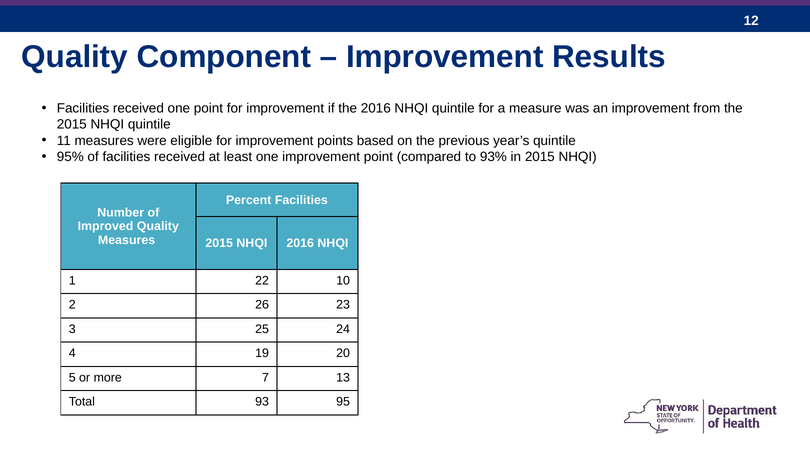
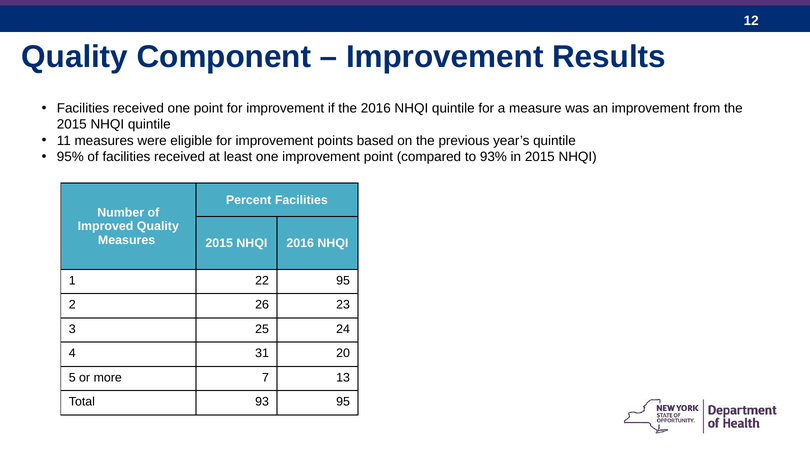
22 10: 10 -> 95
19: 19 -> 31
